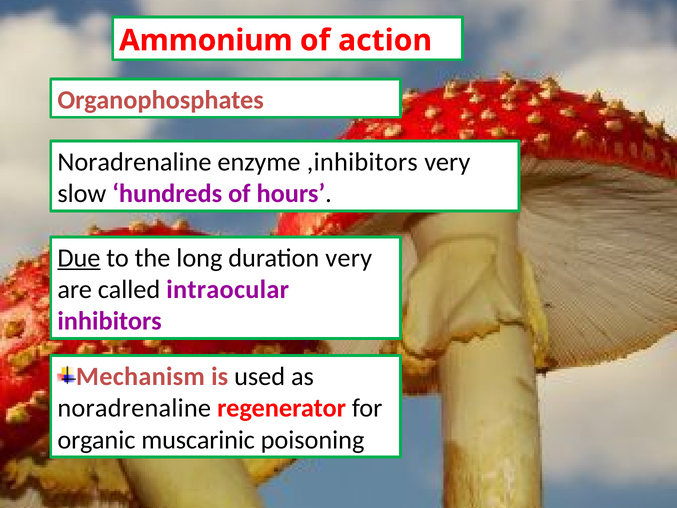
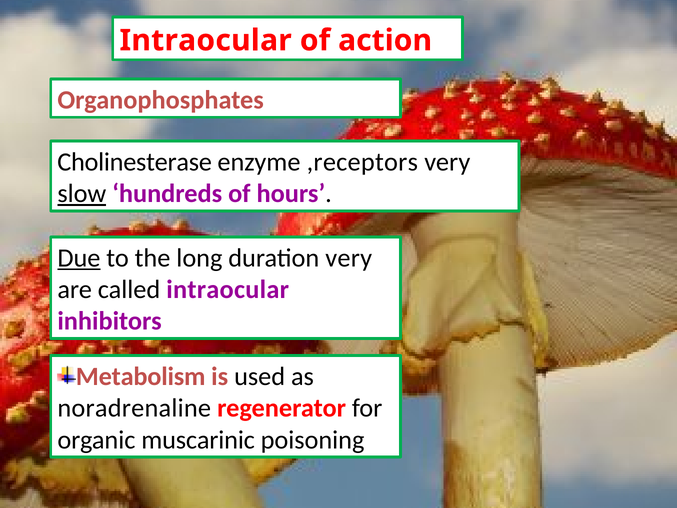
Ammonium at (206, 40): Ammonium -> Intraocular
Noradrenaline at (134, 162): Noradrenaline -> Cholinesterase
,inhibitors: ,inhibitors -> ,receptors
slow underline: none -> present
Mechanism: Mechanism -> Metabolism
